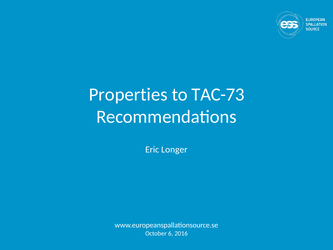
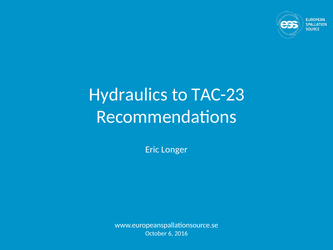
Properties: Properties -> Hydraulics
TAC-73: TAC-73 -> TAC-23
